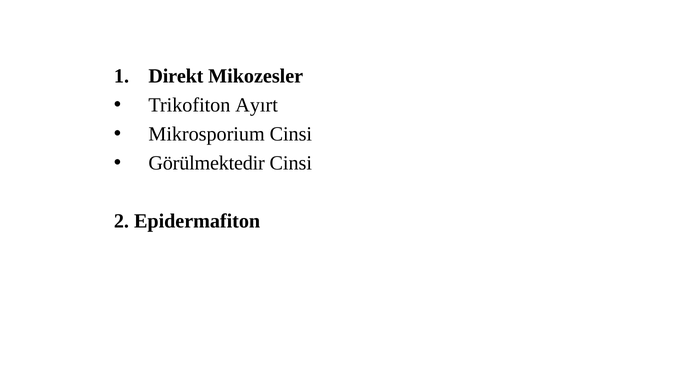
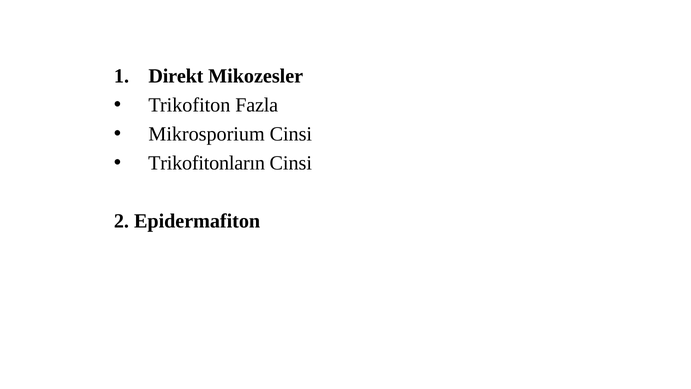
Ayırt: Ayırt -> Fazla
Görülmektedir: Görülmektedir -> Trikofitonların
